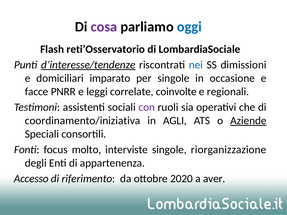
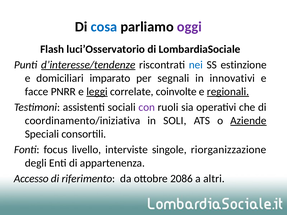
cosa colour: purple -> blue
oggi colour: blue -> purple
reti’Osservatorio: reti’Osservatorio -> luci’Osservatorio
dimissioni: dimissioni -> estinzione
per singole: singole -> segnali
occasione: occasione -> innovativi
leggi underline: none -> present
regionali underline: none -> present
AGLI: AGLI -> SOLI
molto: molto -> livello
2020: 2020 -> 2086
aver: aver -> altri
